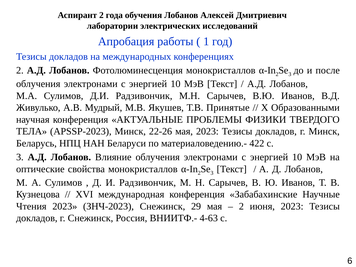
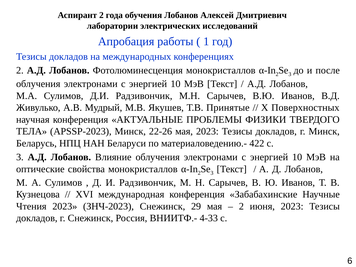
Образованными: Образованными -> Поверхностных
4-63: 4-63 -> 4-33
